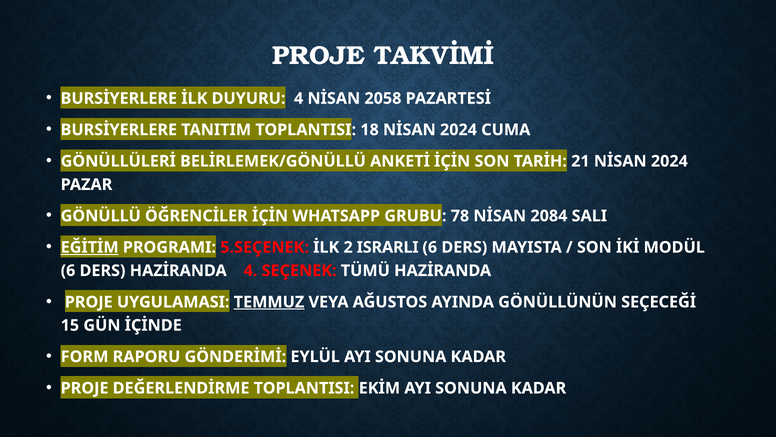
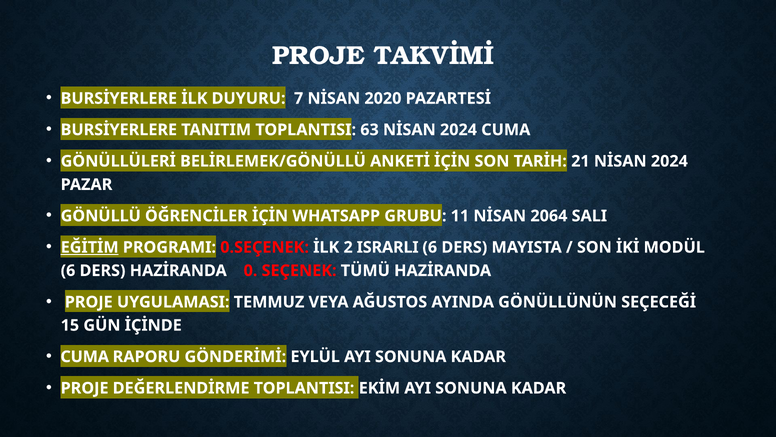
DUYURU 4: 4 -> 7
2058: 2058 -> 2020
18: 18 -> 63
78: 78 -> 11
2084: 2084 -> 2064
5.SEÇENEK: 5.SEÇENEK -> 0.SEÇENEK
HAZİRANDA 4: 4 -> 0
TEMMUZ underline: present -> none
FORM at (85, 356): FORM -> CUMA
